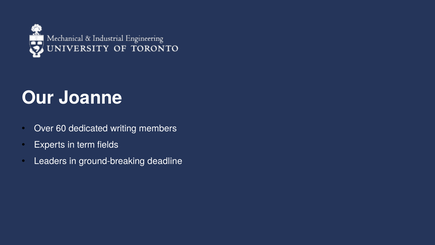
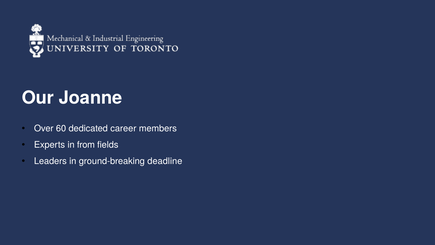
writing: writing -> career
term: term -> from
